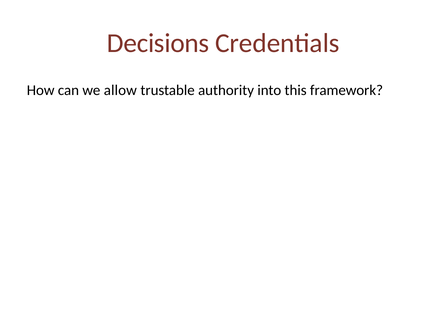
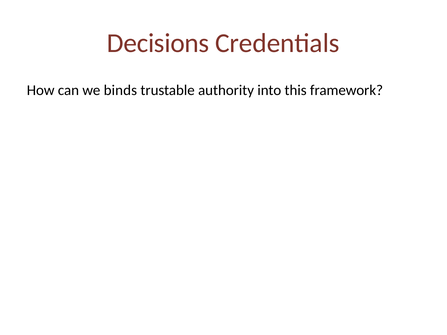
allow: allow -> binds
